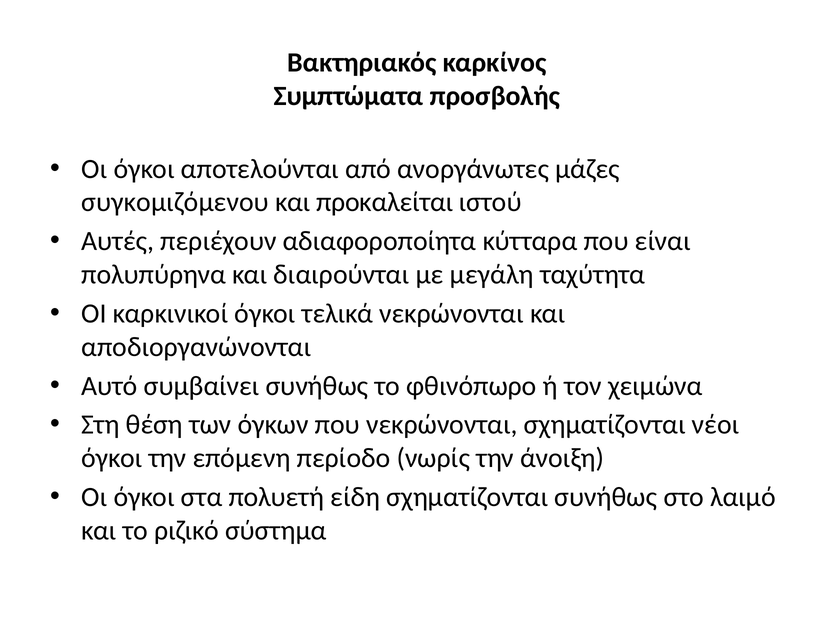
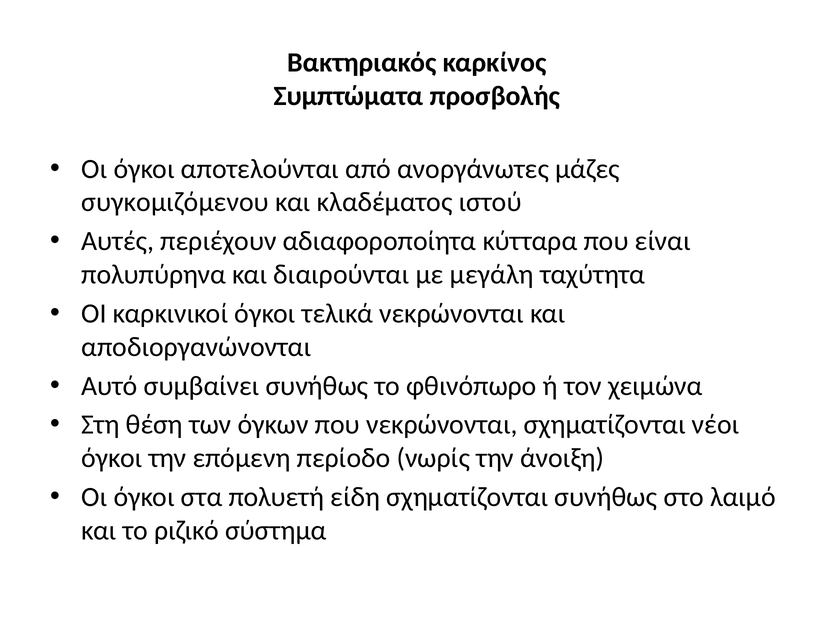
προκαλείται: προκαλείται -> κλαδέματος
